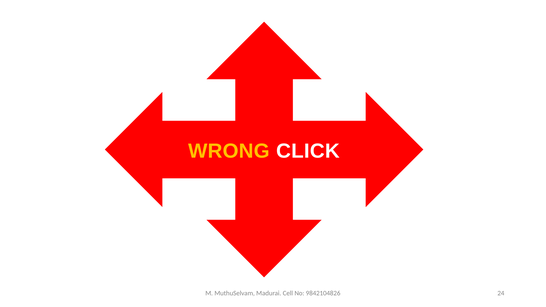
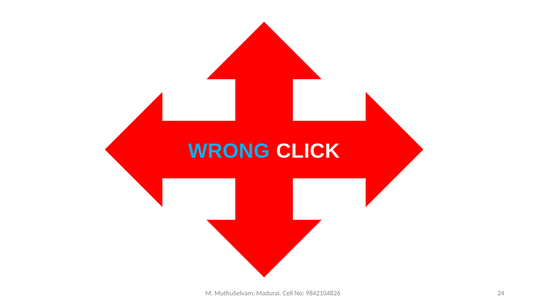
WRONG colour: yellow -> light blue
